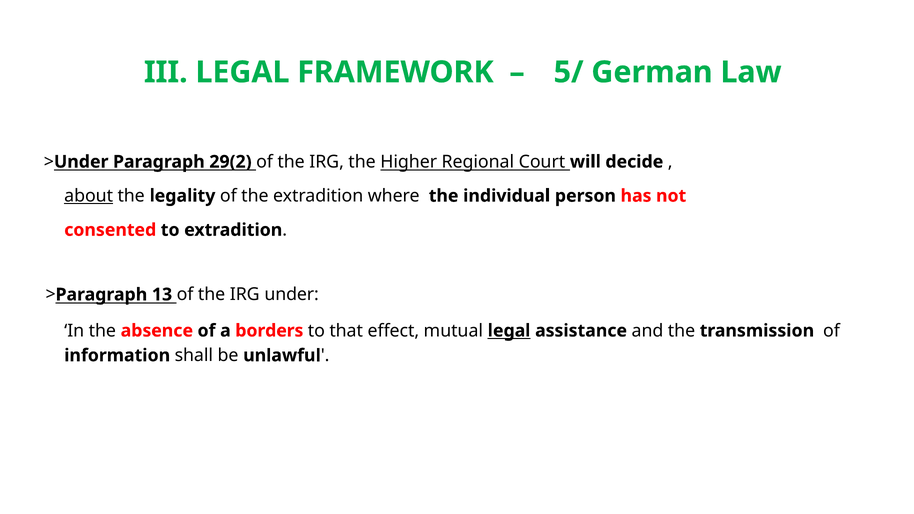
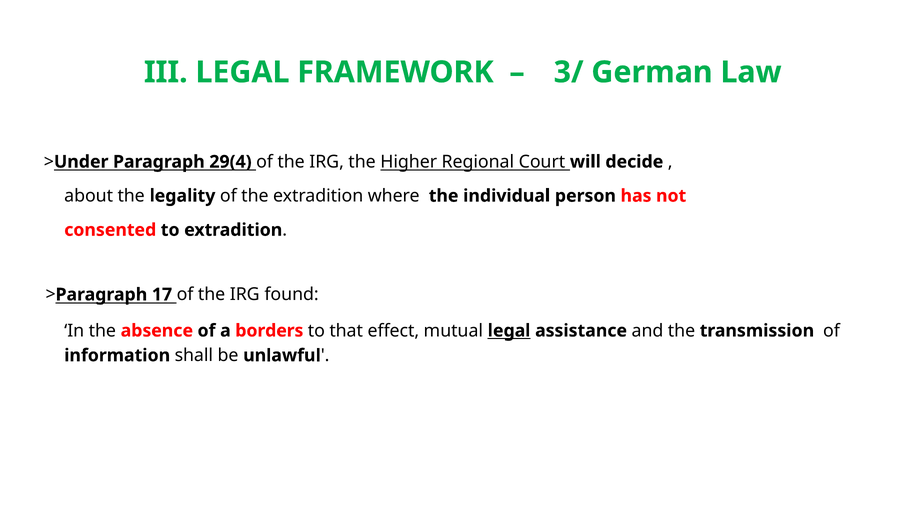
5/: 5/ -> 3/
29(2: 29(2 -> 29(4
about underline: present -> none
13: 13 -> 17
under: under -> found
